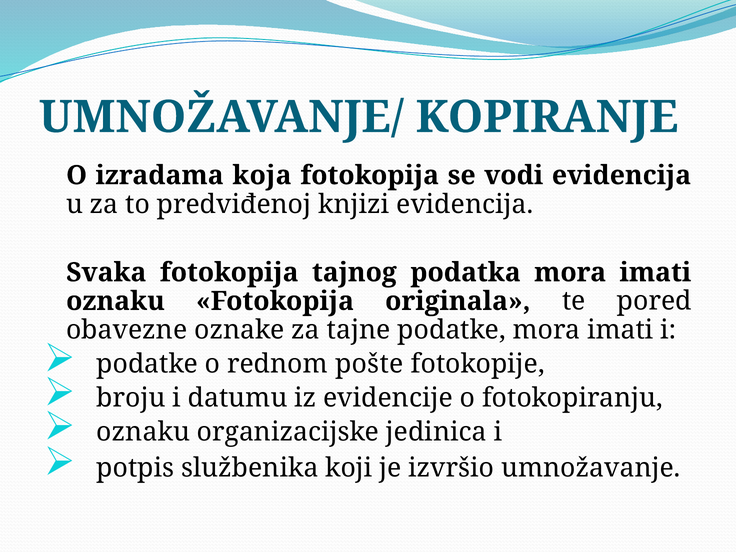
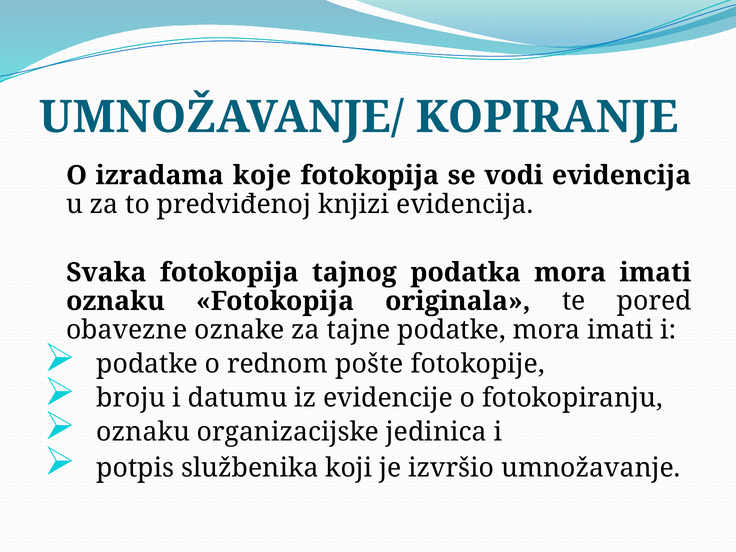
koja: koja -> koje
